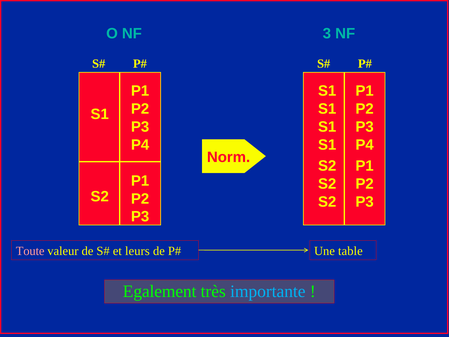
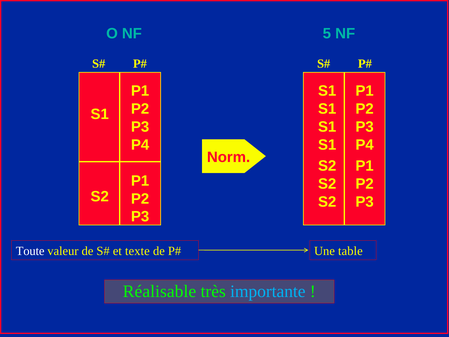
3: 3 -> 5
Toute colour: pink -> white
leurs: leurs -> texte
Egalement: Egalement -> Réalisable
